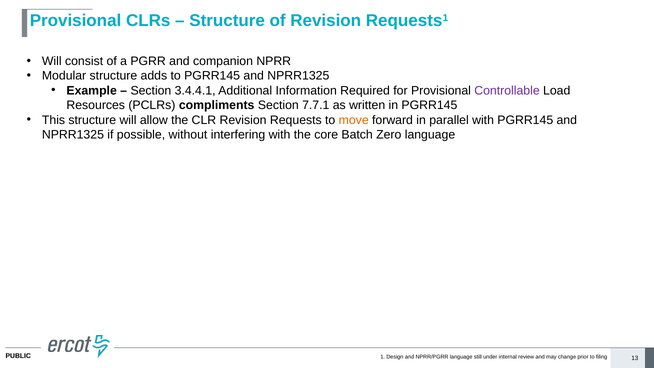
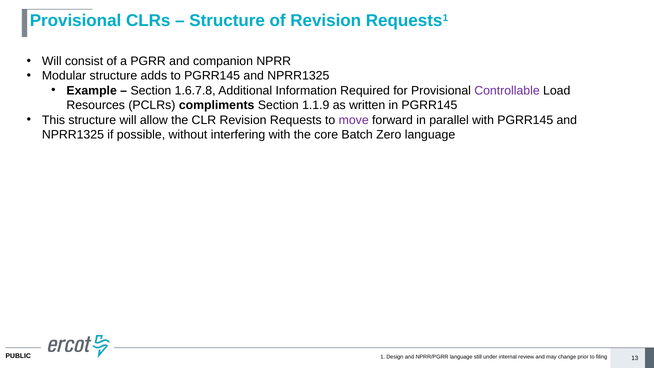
3.4.4.1: 3.4.4.1 -> 1.6.7.8
7.7.1: 7.7.1 -> 1.1.9
move colour: orange -> purple
